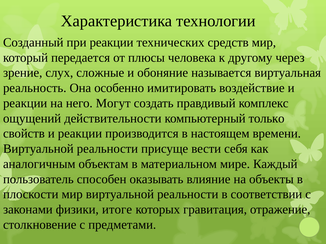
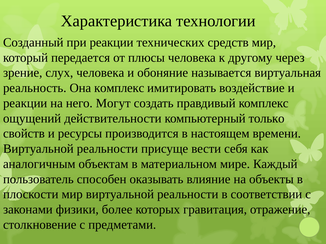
слух сложные: сложные -> человека
Она особенно: особенно -> комплекс
свойств и реакции: реакции -> ресурсы
итоге: итоге -> более
